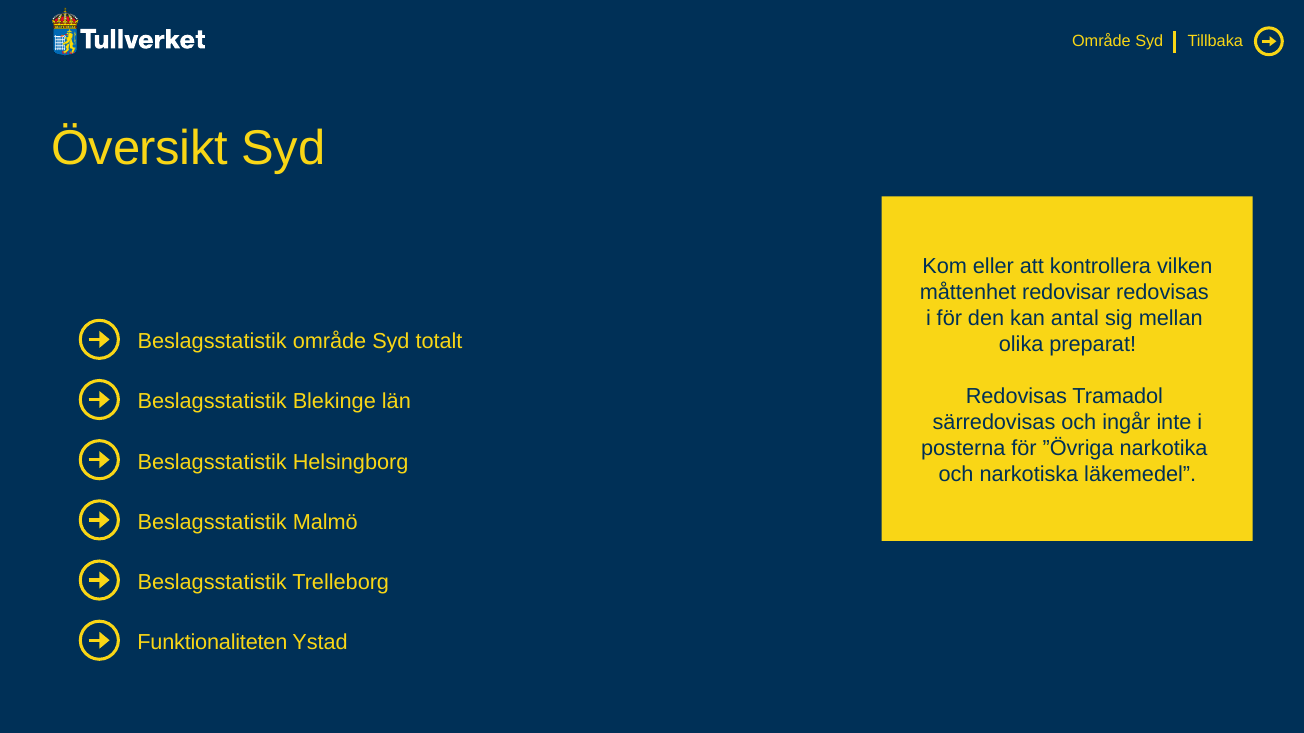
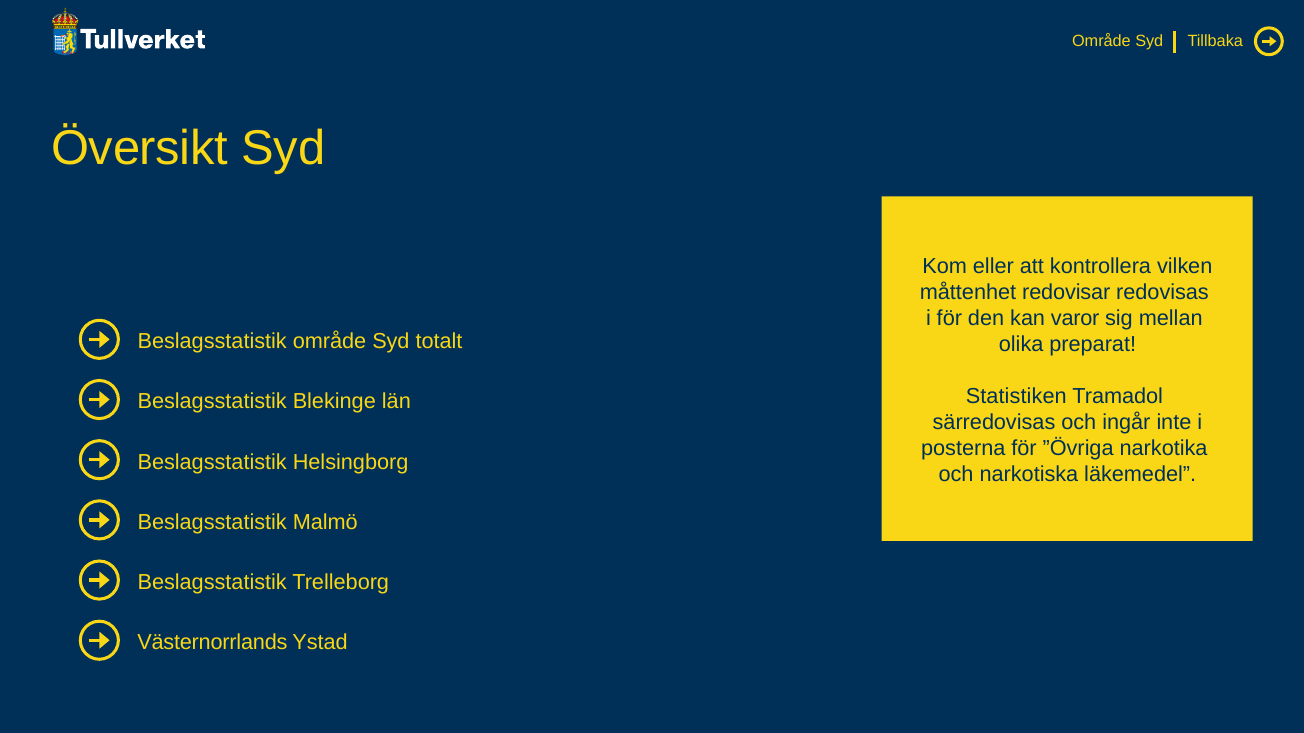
antal: antal -> varor
Redovisas at (1016, 396): Redovisas -> Statistiken
Funktionaliteten: Funktionaliteten -> Västernorrlands
